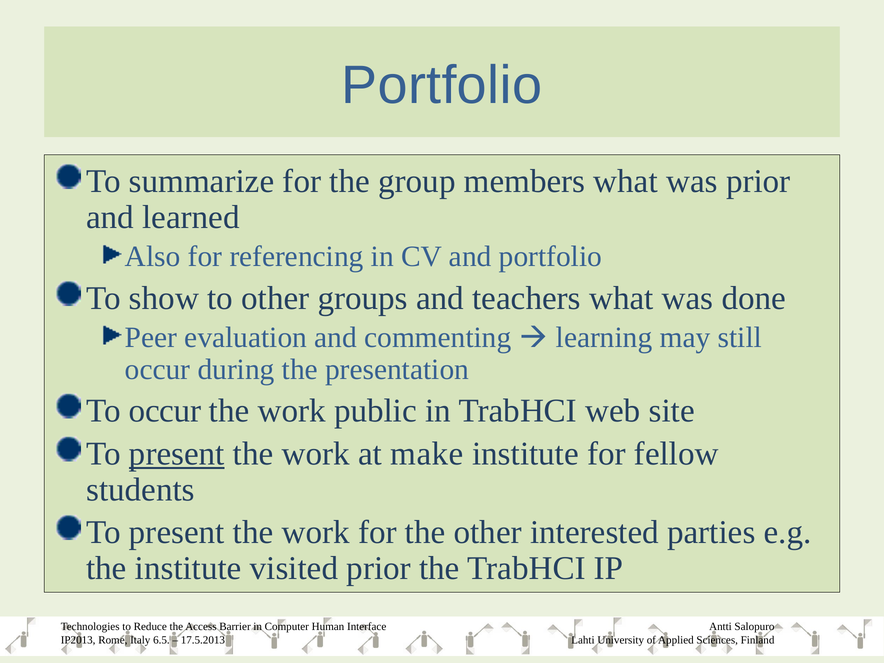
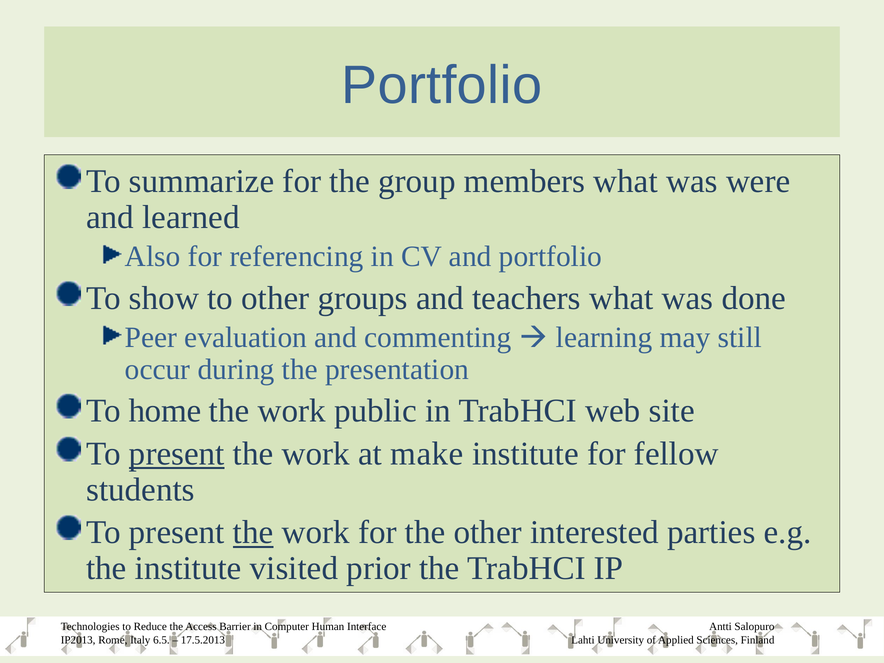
was prior: prior -> were
To occur: occur -> home
the at (253, 533) underline: none -> present
